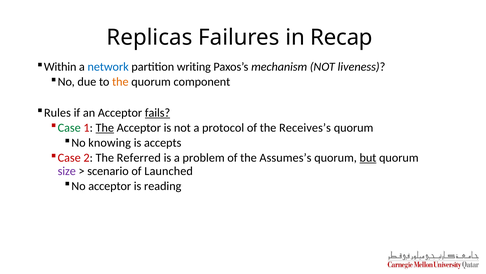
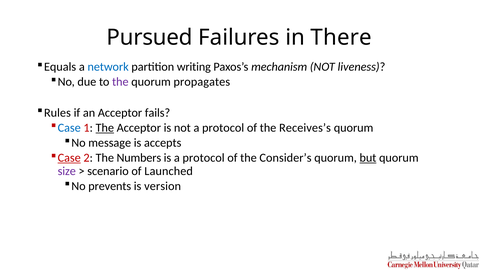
Replicas: Replicas -> Pursued
Recap: Recap -> There
Within: Within -> Equals
the at (120, 82) colour: orange -> purple
component: component -> propagates
fails underline: present -> none
Case at (69, 127) colour: green -> blue
knowing: knowing -> message
Case at (69, 158) underline: none -> present
Referred: Referred -> Numbers
is a problem: problem -> protocol
Assumes’s: Assumes’s -> Consider’s
No acceptor: acceptor -> prevents
reading: reading -> version
